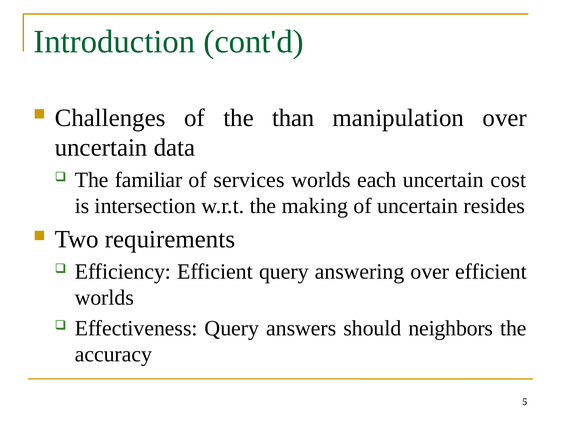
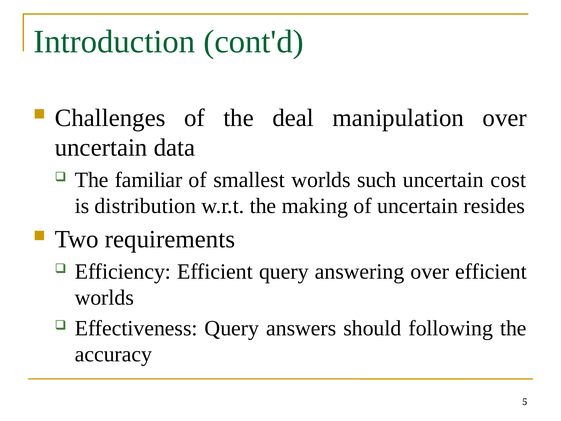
than: than -> deal
services: services -> smallest
each: each -> such
intersection: intersection -> distribution
neighbors: neighbors -> following
